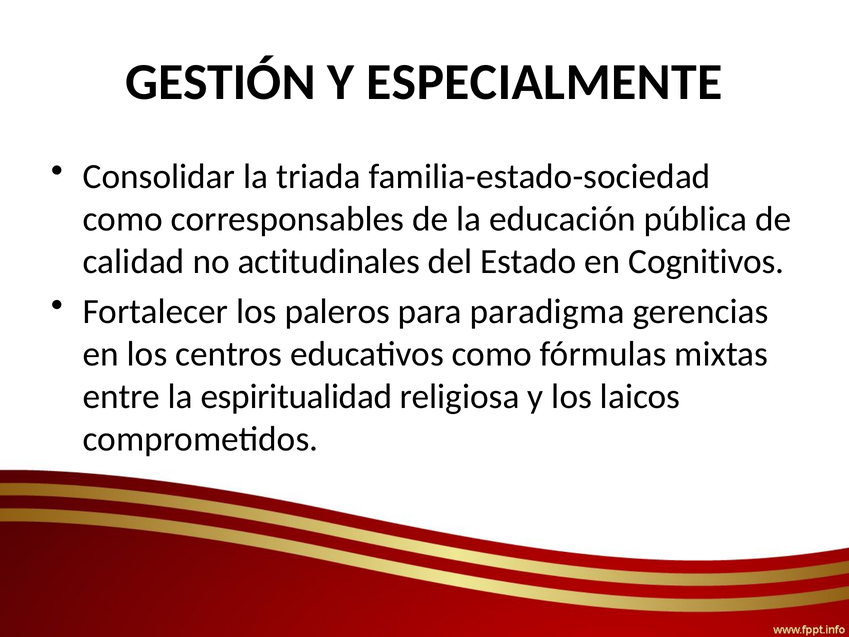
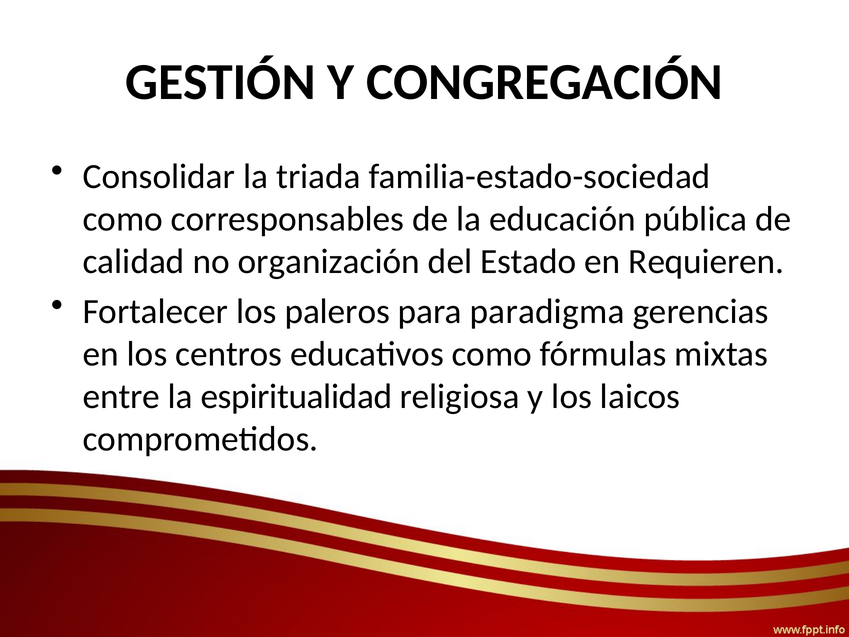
ESPECIALMENTE: ESPECIALMENTE -> CONGREGACIÓN
actitudinales: actitudinales -> organización
Cognitivos: Cognitivos -> Requieren
